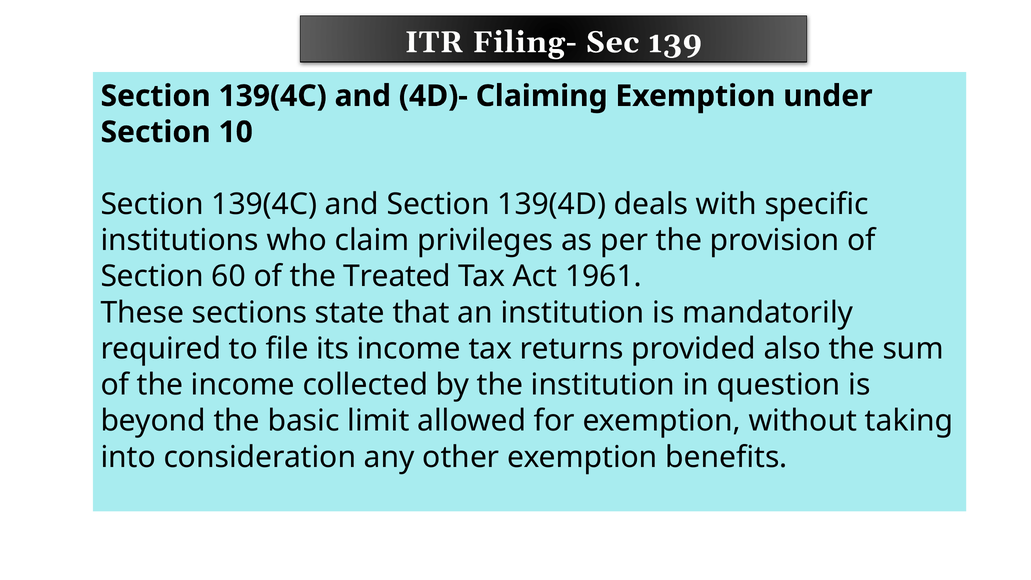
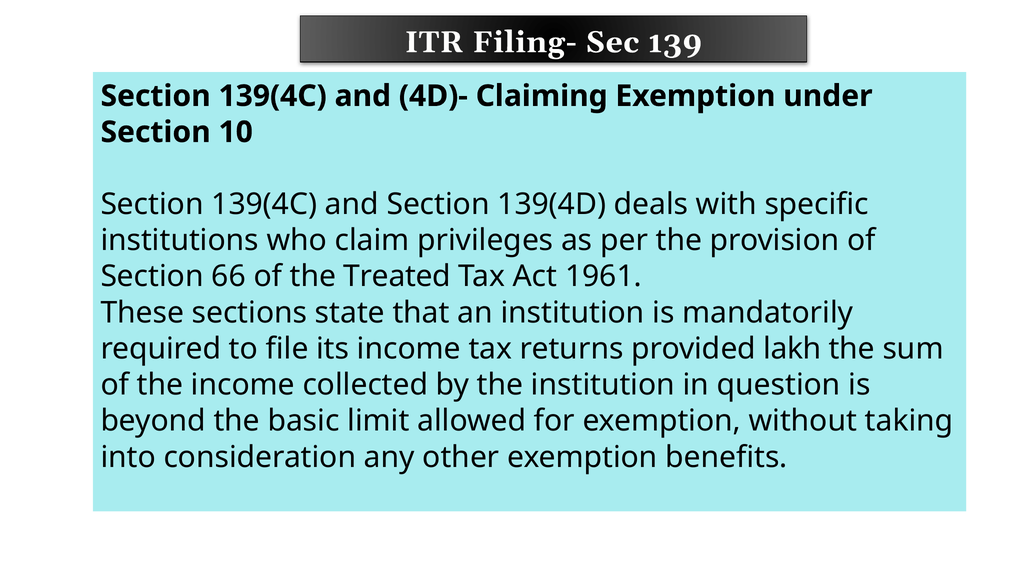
60: 60 -> 66
also: also -> lakh
